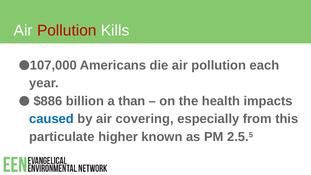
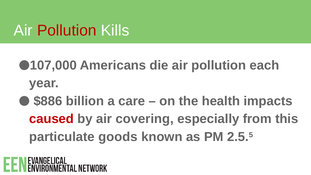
than: than -> care
caused colour: blue -> red
higher: higher -> goods
